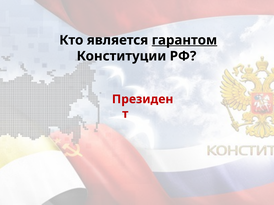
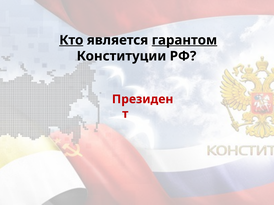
Кто underline: none -> present
